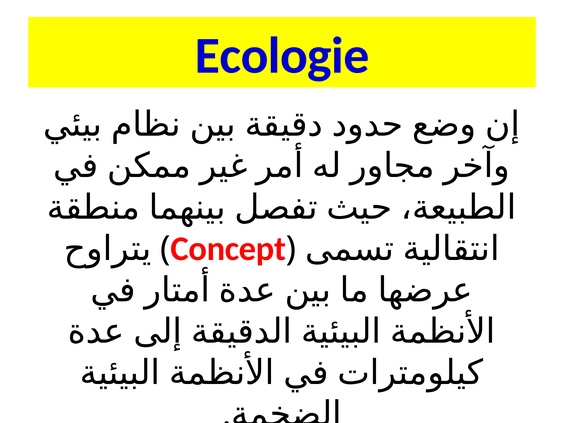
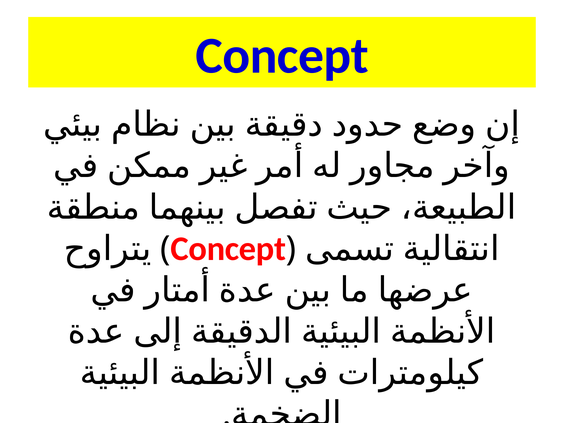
Ecologie at (282, 56): Ecologie -> Concept
